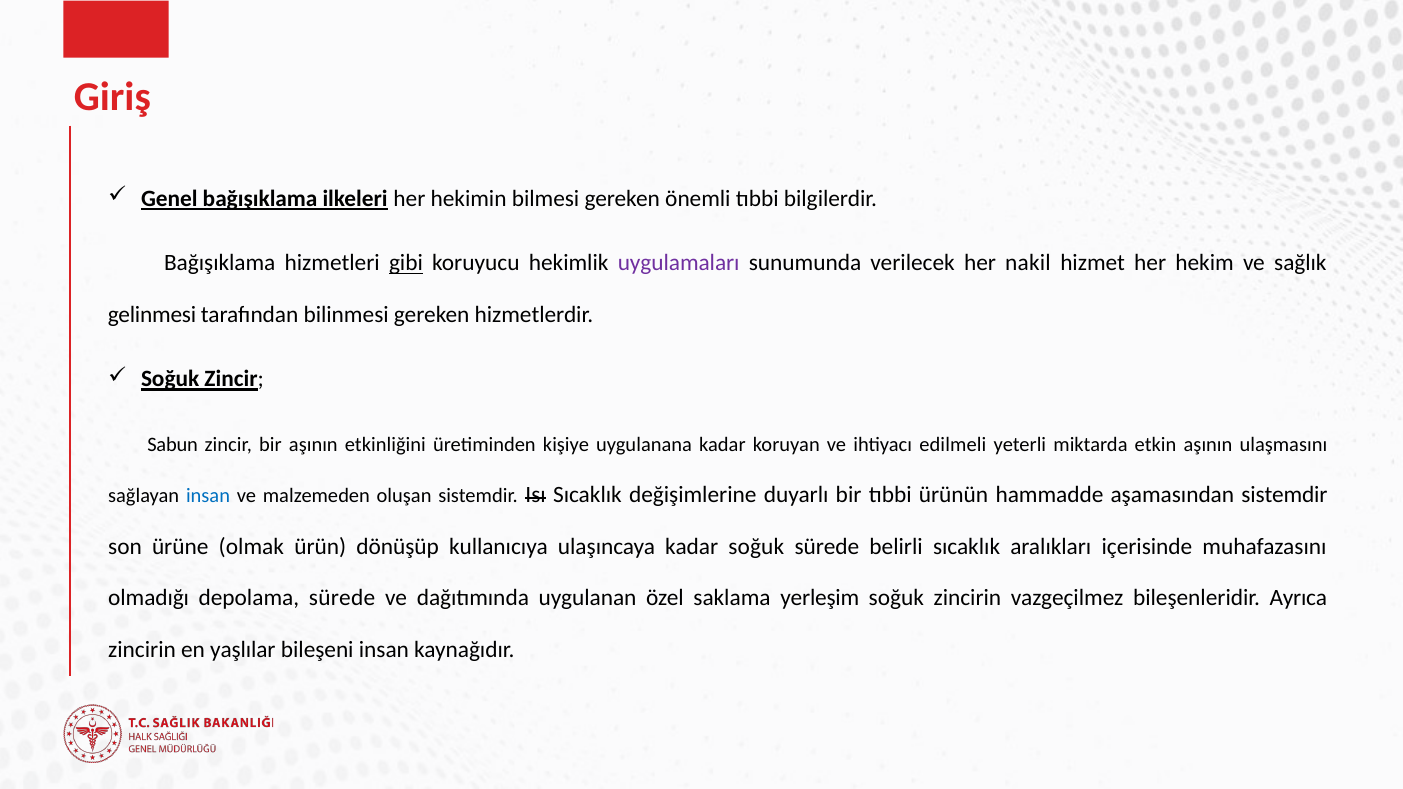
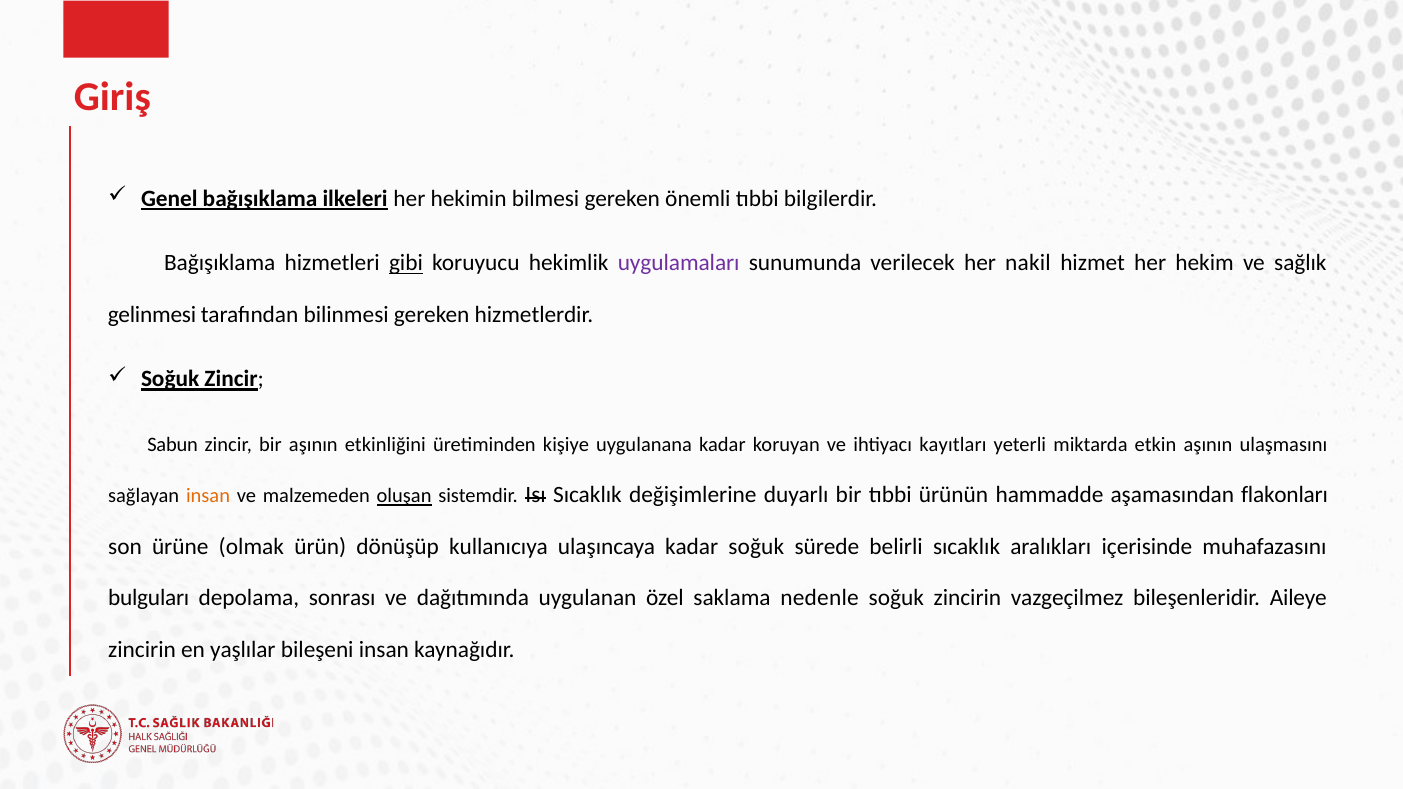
edilmeli: edilmeli -> kayıtları
insan at (208, 496) colour: blue -> orange
oluşan underline: none -> present
aşamasından sistemdir: sistemdir -> flakonları
olmadığı: olmadığı -> bulguları
depolama sürede: sürede -> sonrası
yerleşim: yerleşim -> nedenle
Ayrıca: Ayrıca -> Aileye
